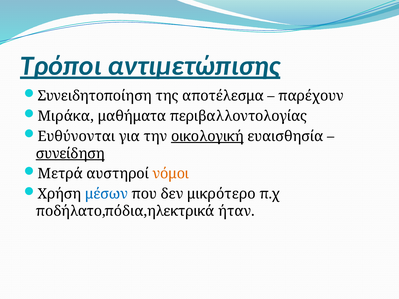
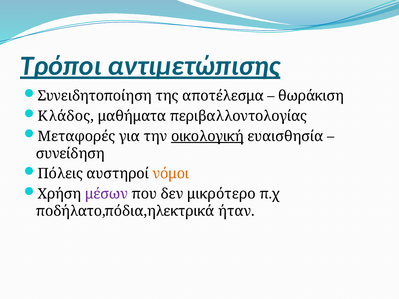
παρέχουν: παρέχουν -> θωράκιση
Μιράκα: Μιράκα -> Κλάδος
Ευθύνονται: Ευθύνονται -> Μεταφορές
συνείδηση underline: present -> none
Μετρά: Μετρά -> Πόλεις
μέσων colour: blue -> purple
